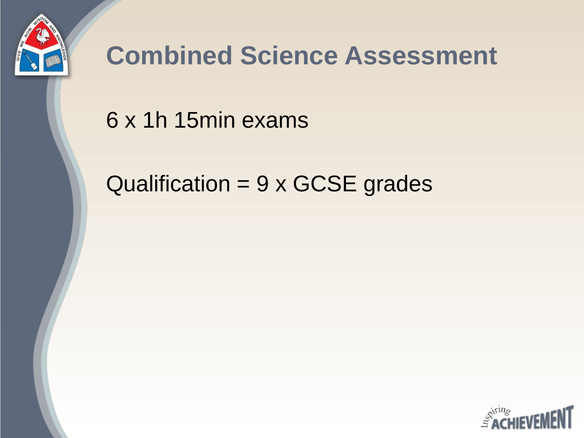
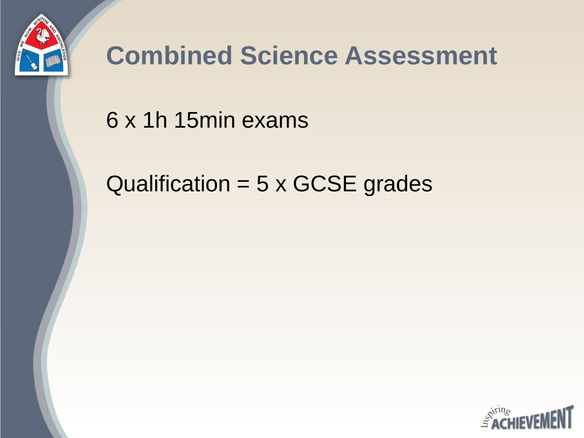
9: 9 -> 5
